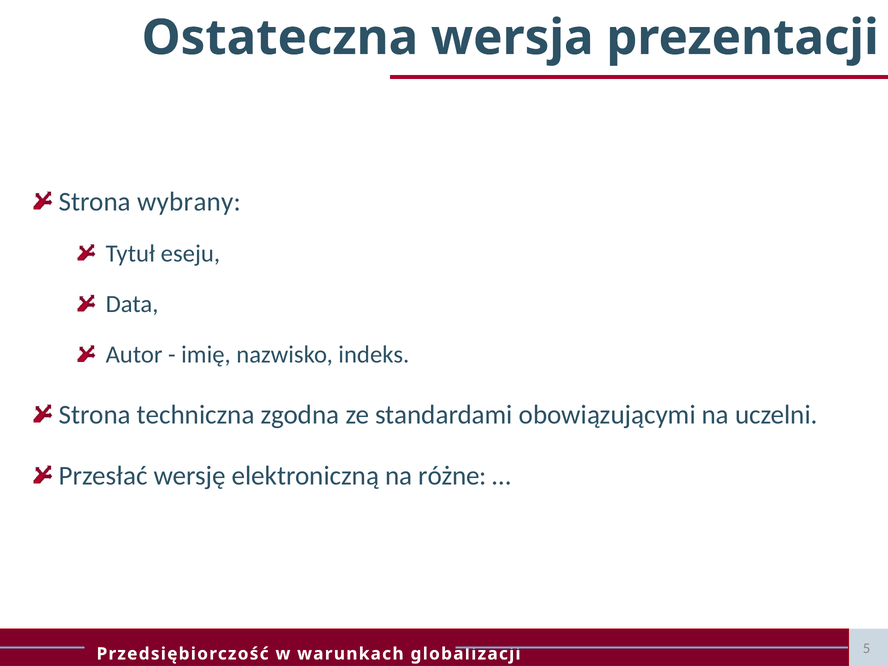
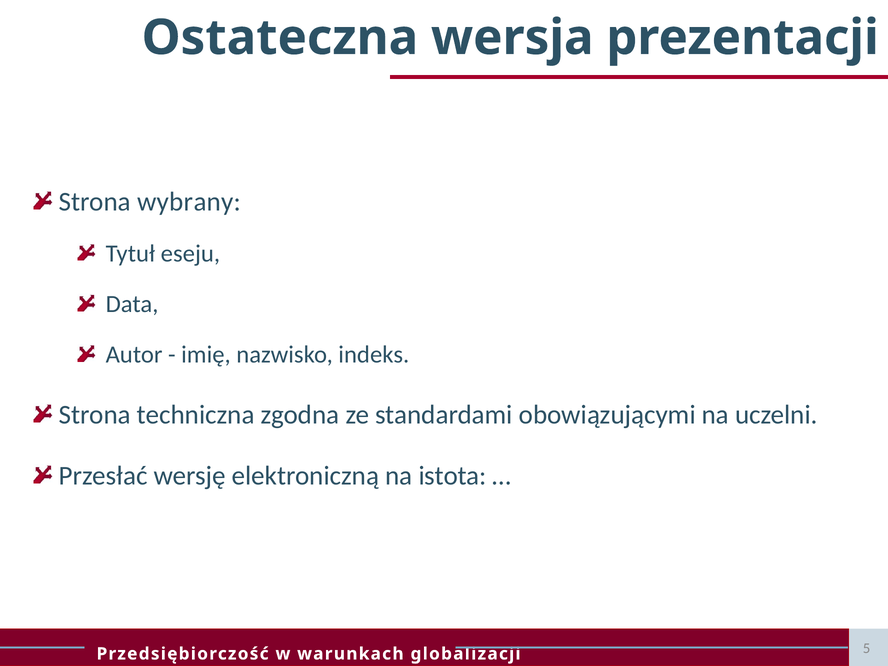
różne: różne -> istota
